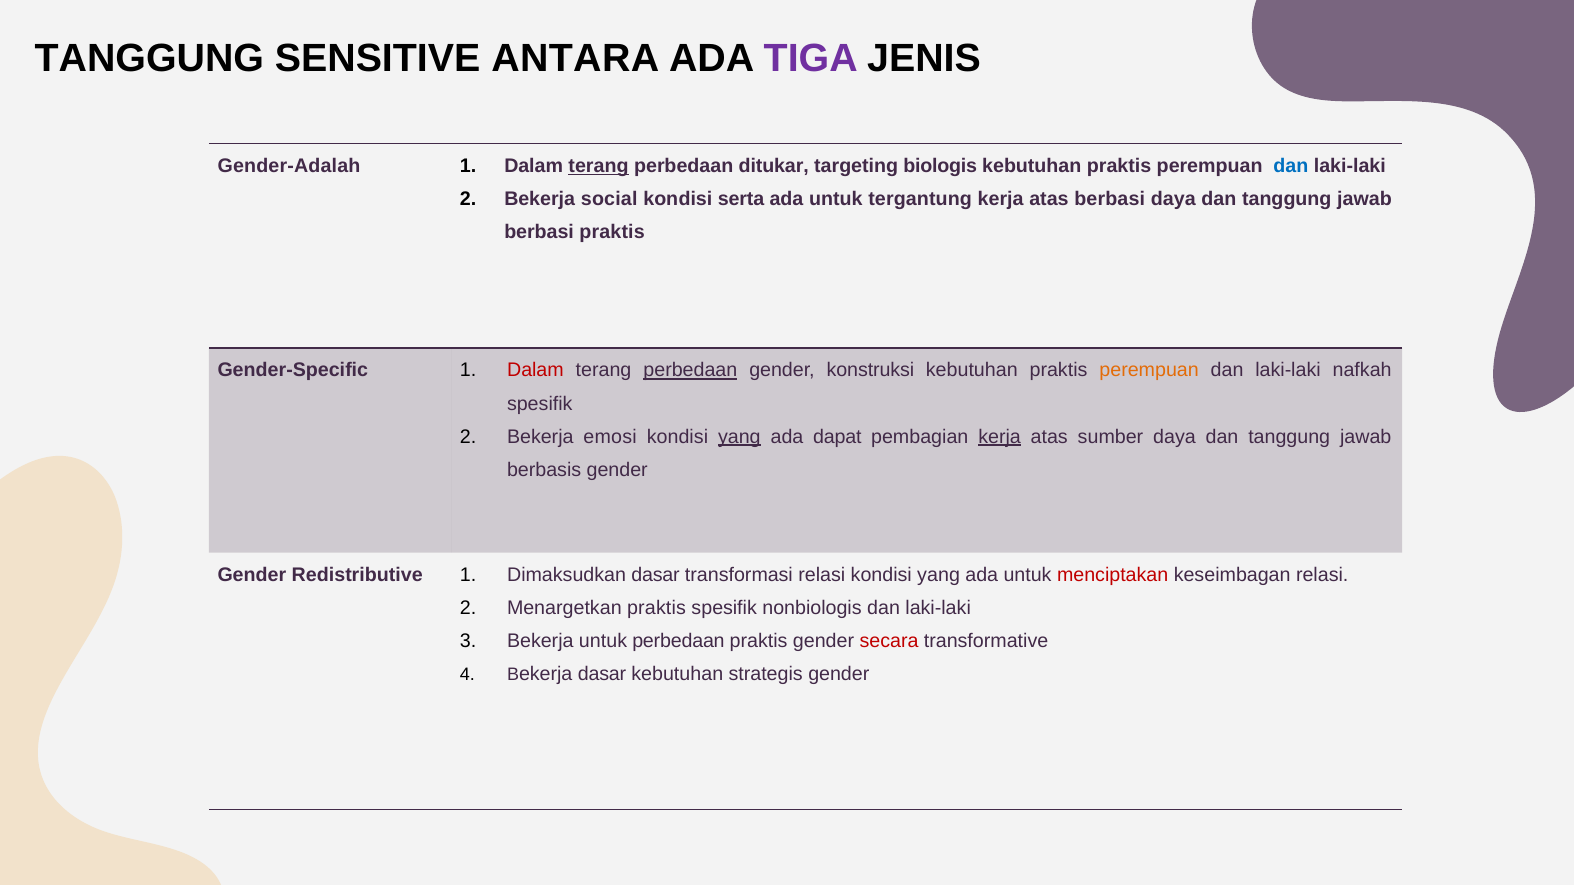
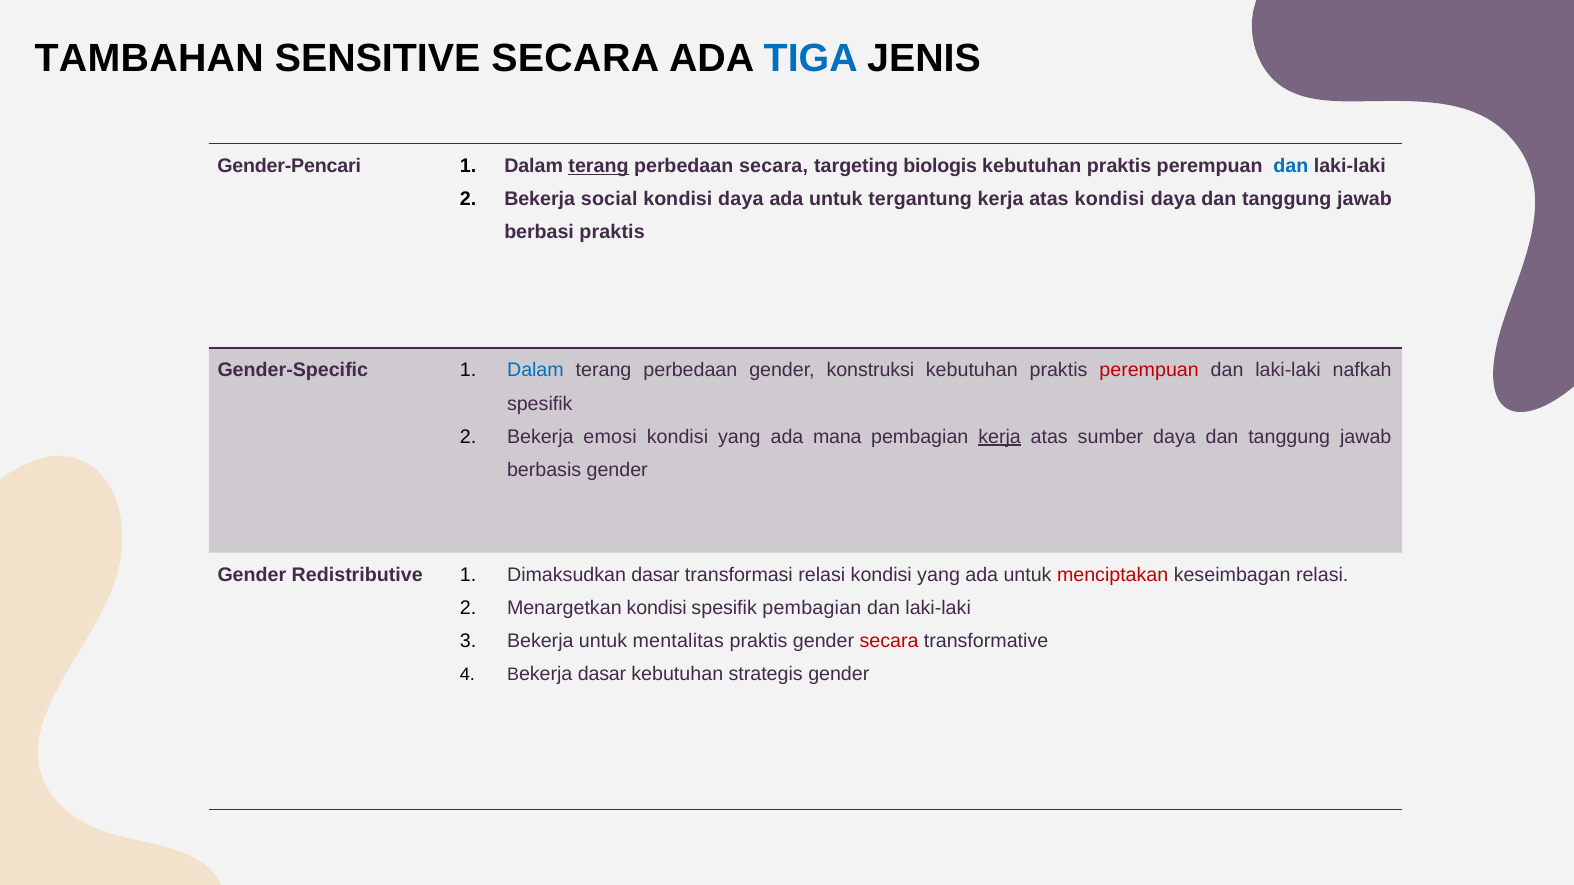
TANGGUNG at (149, 58): TANGGUNG -> TAMBAHAN
SENSITIVE ANTARA: ANTARA -> SECARA
TIGA colour: purple -> blue
Gender-Adalah: Gender-Adalah -> Gender-Pencari
perbedaan ditukar: ditukar -> secara
serta at (741, 199): serta -> daya
atas berbasi: berbasi -> kondisi
Dalam at (535, 371) colour: red -> blue
perbedaan at (690, 371) underline: present -> none
perempuan at (1149, 371) colour: orange -> red
yang at (739, 437) underline: present -> none
dapat: dapat -> mana
Menargetkan praktis: praktis -> kondisi
spesifik nonbiologis: nonbiologis -> pembagian
untuk perbedaan: perbedaan -> mentalitas
